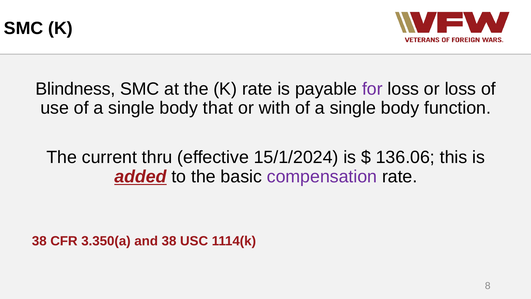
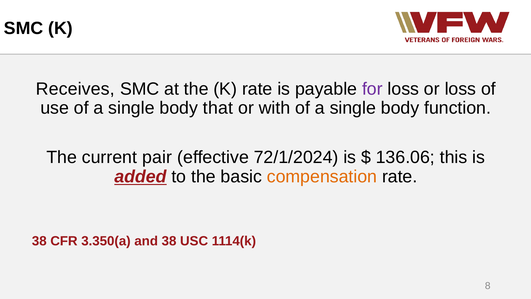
Blindness: Blindness -> Receives
thru: thru -> pair
15/1/2024: 15/1/2024 -> 72/1/2024
compensation colour: purple -> orange
